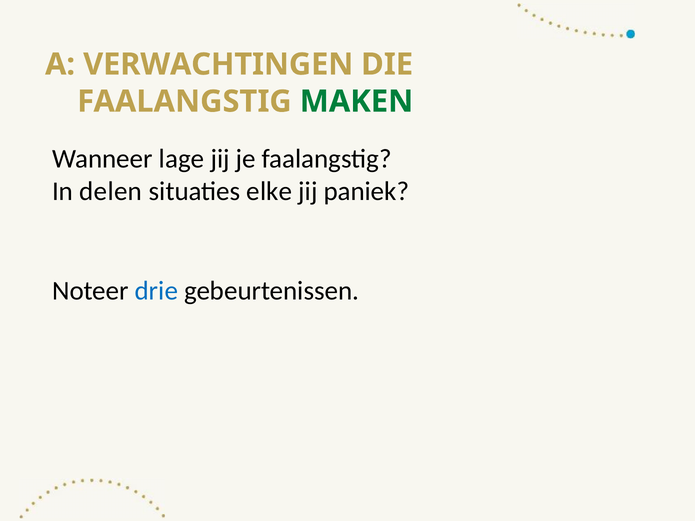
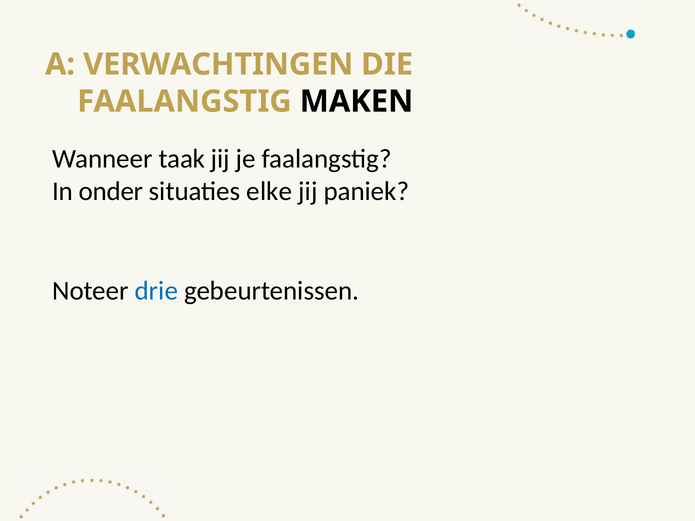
MAKEN colour: green -> black
lage: lage -> taak
delen: delen -> onder
